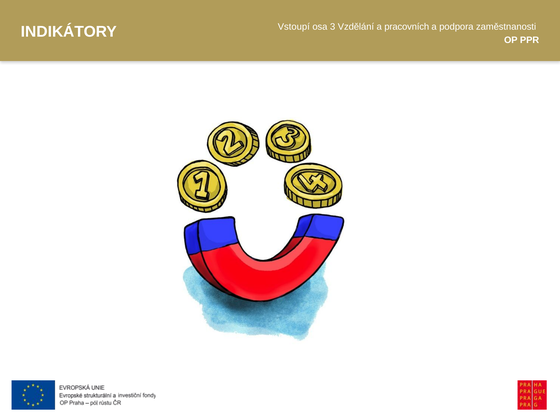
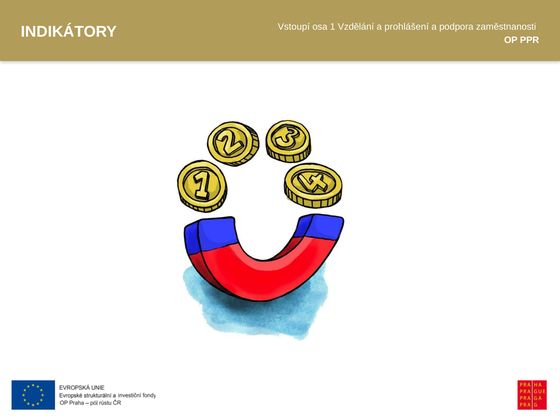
3: 3 -> 1
pracovních: pracovních -> prohlášení
